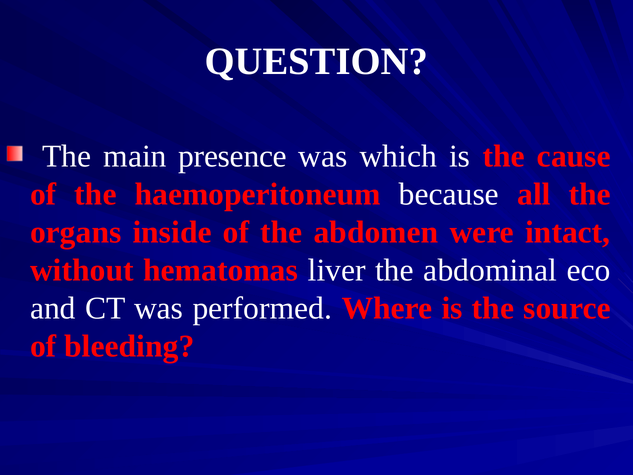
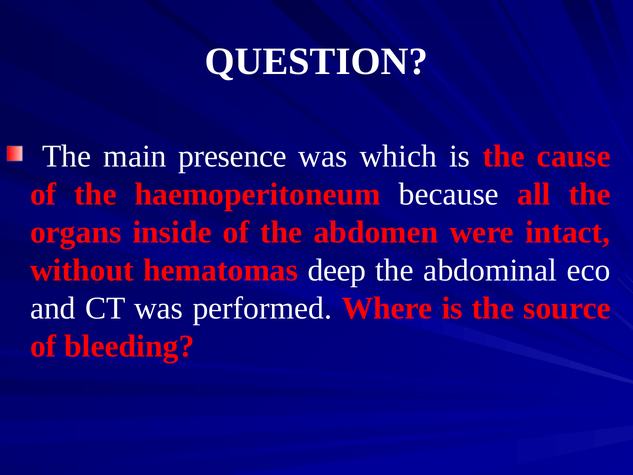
liver: liver -> deep
